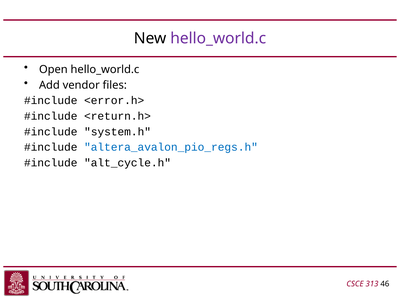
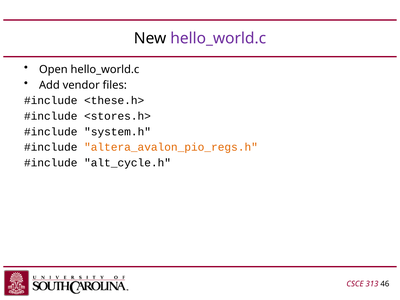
<error.h>: <error.h> -> <these.h>
<return.h>: <return.h> -> <stores.h>
altera_avalon_pio_regs.h colour: blue -> orange
